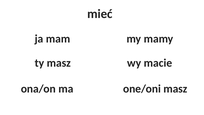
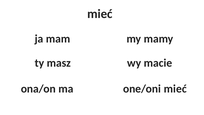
one/oni masz: masz -> mieć
